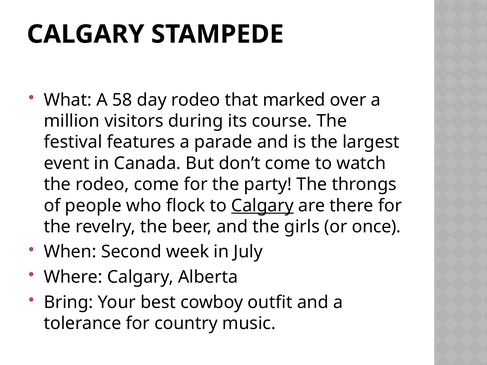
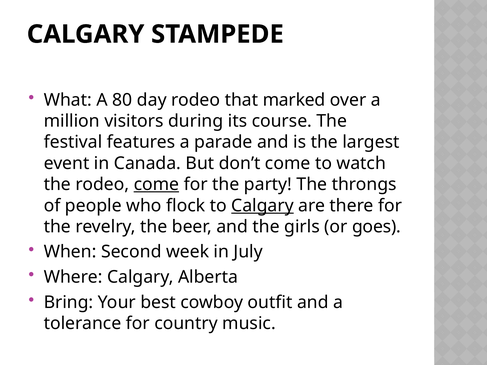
58: 58 -> 80
come at (156, 185) underline: none -> present
once: once -> goes
